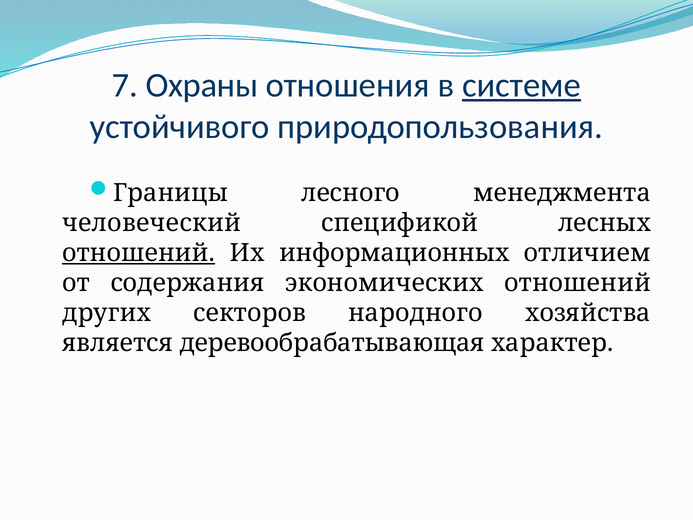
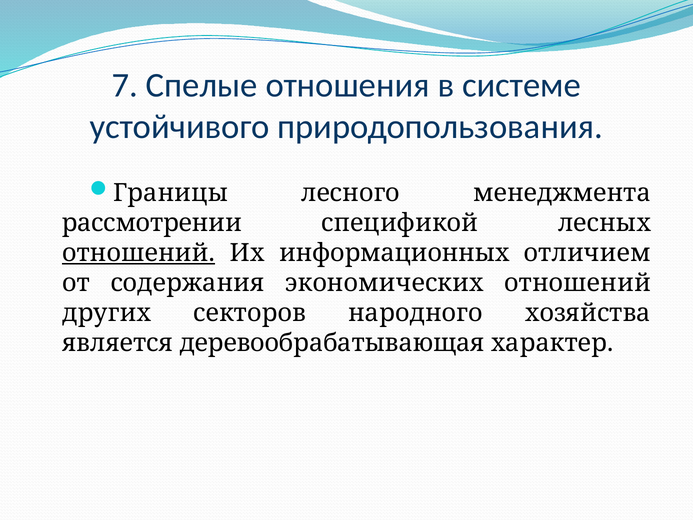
Охраны: Охраны -> Спелые
системе underline: present -> none
человеческий: человеческий -> рассмотрении
